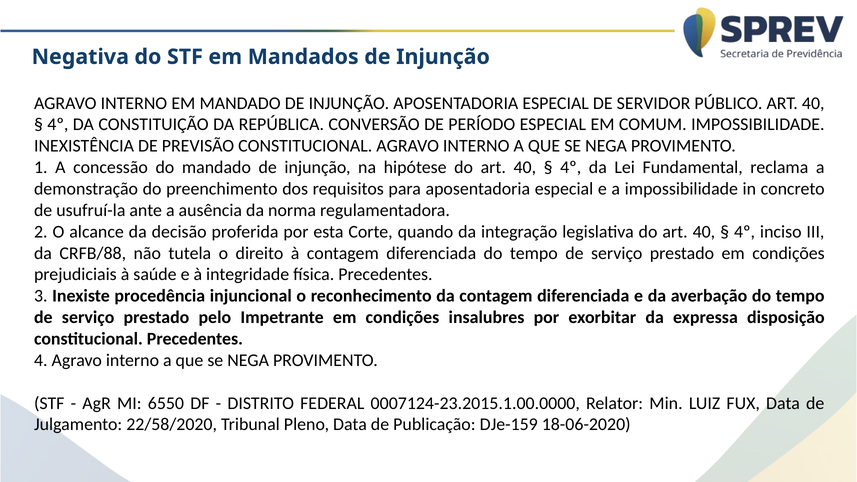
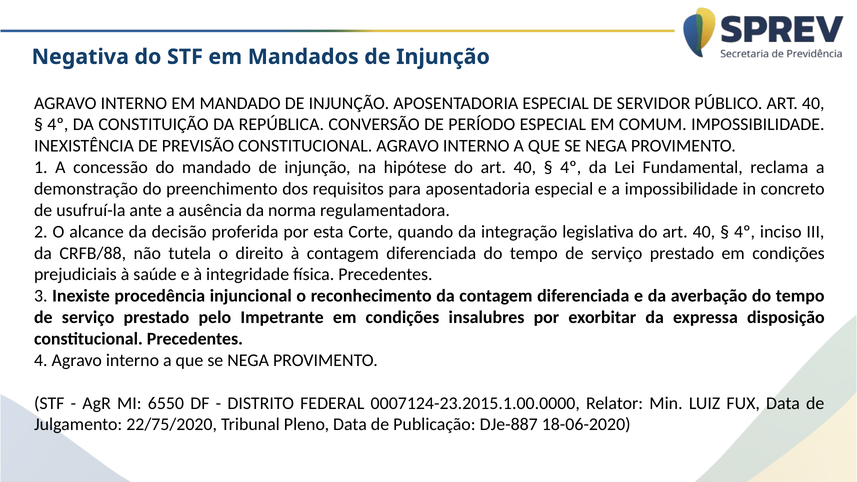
22/58/2020: 22/58/2020 -> 22/75/2020
DJe-159: DJe-159 -> DJe-887
